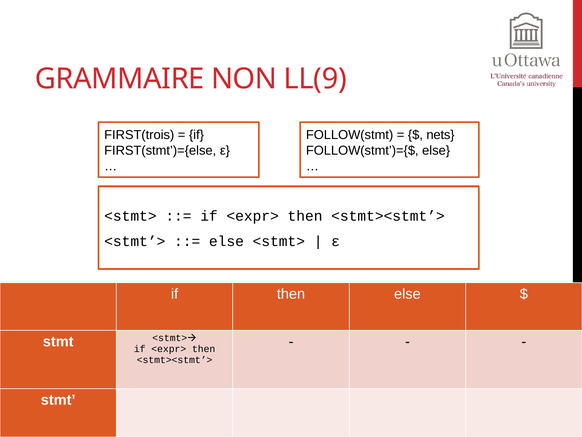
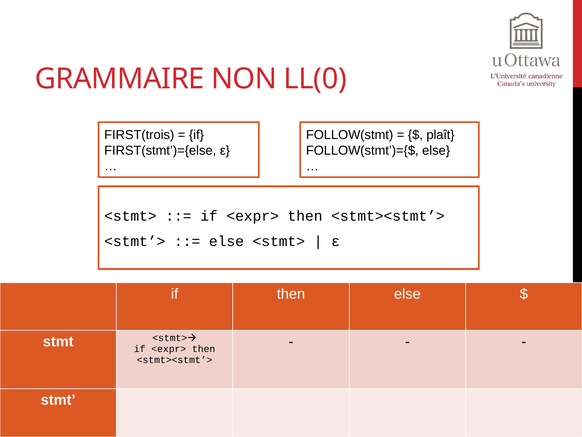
LL(9: LL(9 -> LL(0
nets: nets -> plaît
